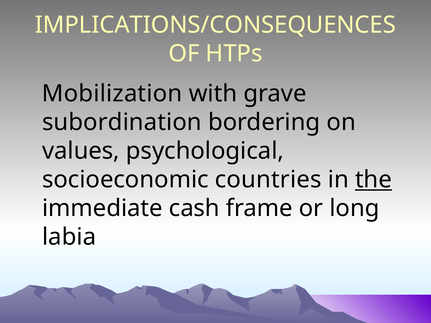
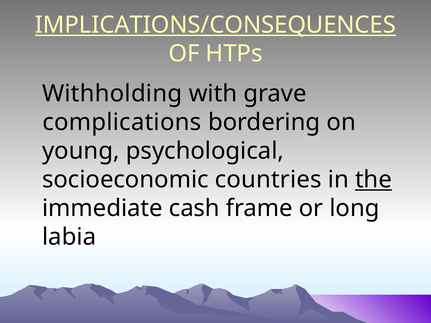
IMPLICATIONS/CONSEQUENCES underline: none -> present
Mobilization: Mobilization -> Withholding
subordination: subordination -> complications
values: values -> young
